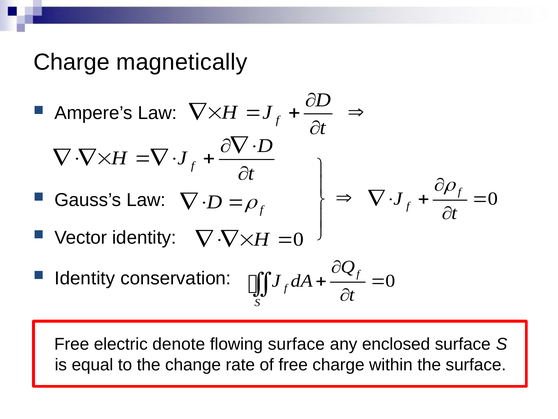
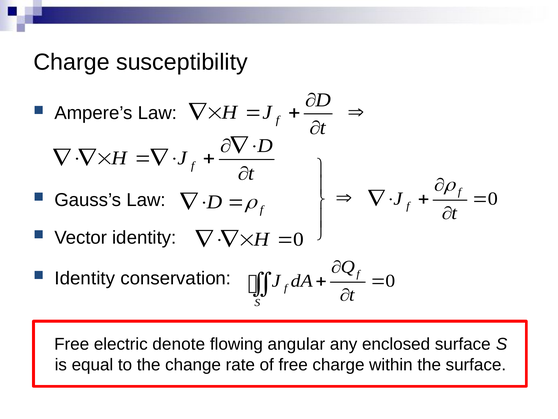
magnetically: magnetically -> susceptibility
flowing surface: surface -> angular
